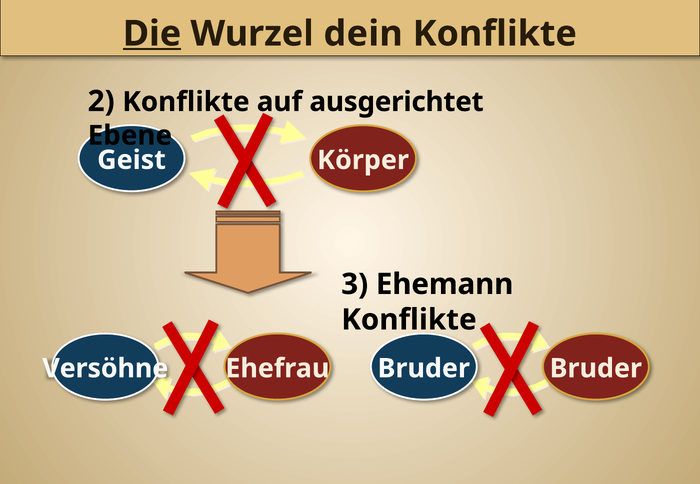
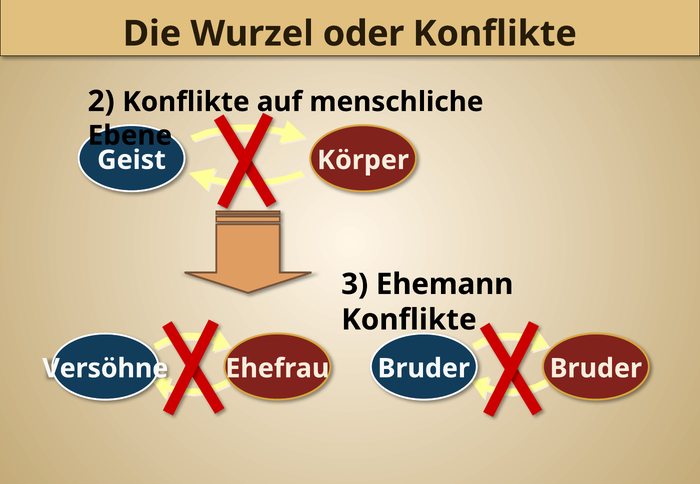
Die underline: present -> none
dein: dein -> oder
ausgerichtet: ausgerichtet -> menschliche
